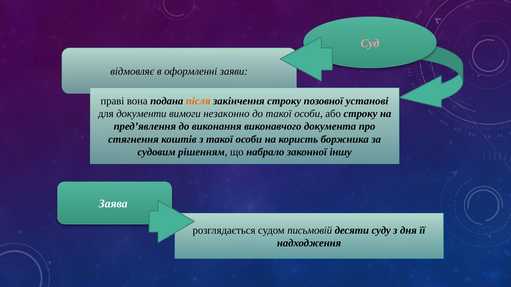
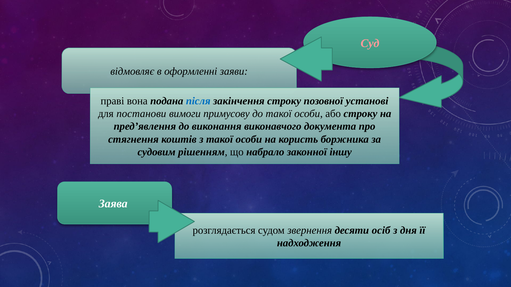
після colour: orange -> blue
документи: документи -> постанови
незаконно: незаконно -> примусову
письмовій: письмовій -> звернення
суду: суду -> осіб
